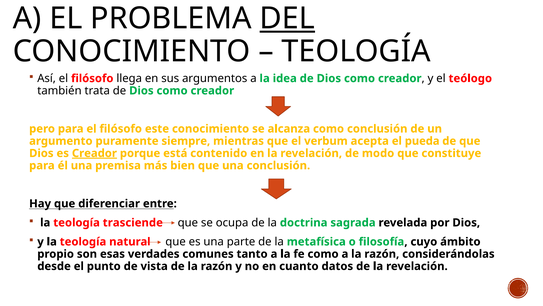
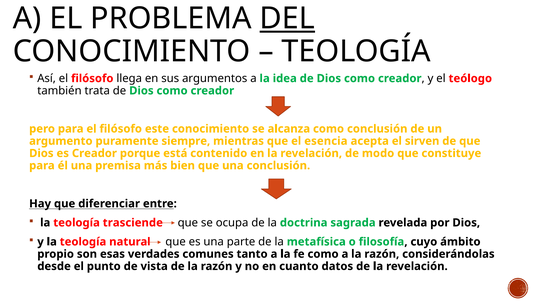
verbum: verbum -> esencia
pueda: pueda -> sirven
Creador at (94, 153) underline: present -> none
